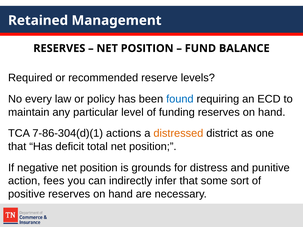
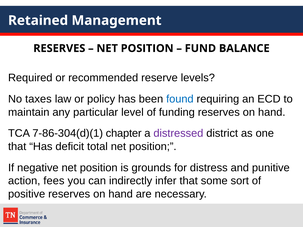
every: every -> taxes
actions: actions -> chapter
distressed colour: orange -> purple
